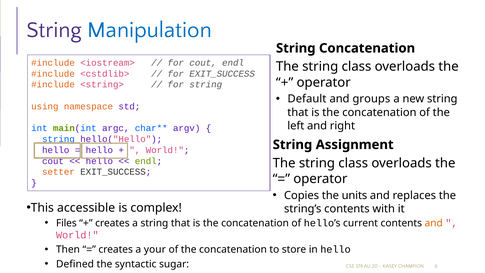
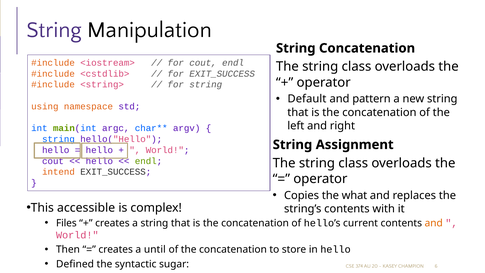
Manipulation colour: blue -> black
groups: groups -> pattern
setter: setter -> intend
units: units -> what
your: your -> until
